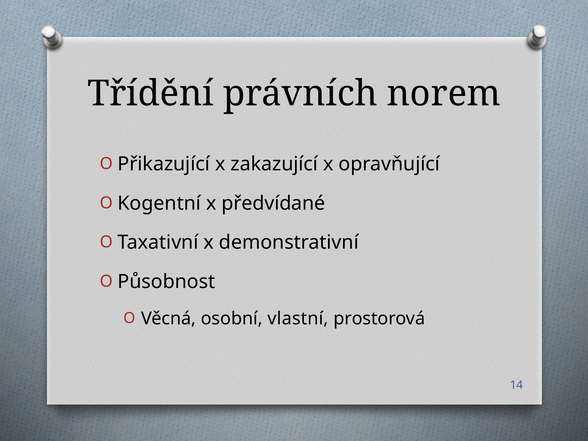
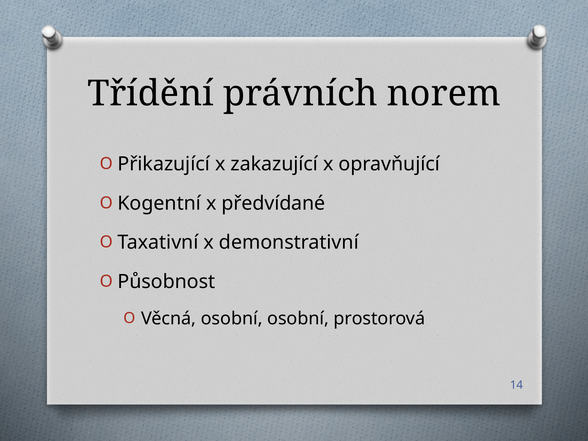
osobní vlastní: vlastní -> osobní
